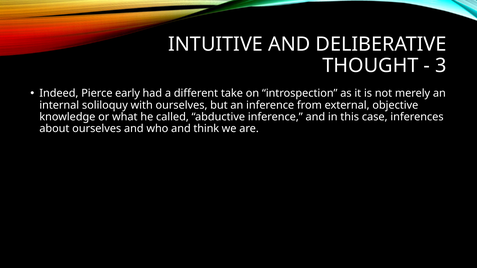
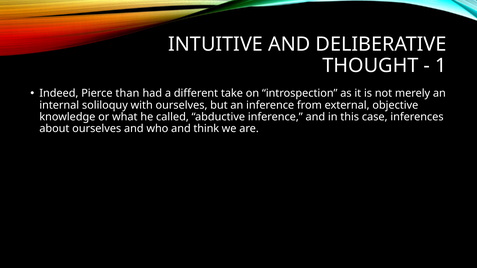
3: 3 -> 1
early: early -> than
